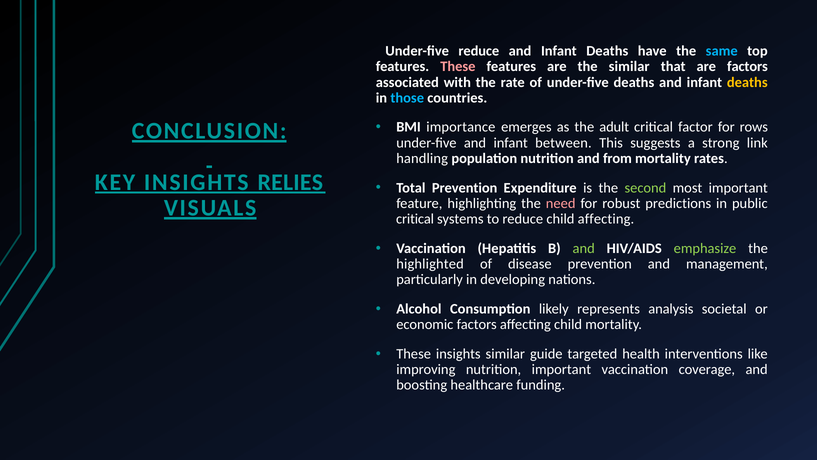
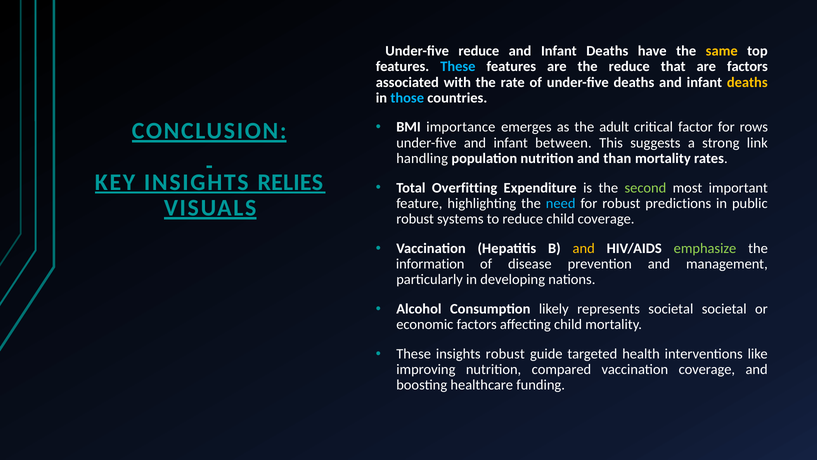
same colour: light blue -> yellow
These at (458, 67) colour: pink -> light blue
the similar: similar -> reduce
from: from -> than
Total Prevention: Prevention -> Overfitting
need colour: pink -> light blue
critical at (415, 219): critical -> robust
child affecting: affecting -> coverage
and at (584, 248) colour: light green -> yellow
highlighted: highlighted -> information
represents analysis: analysis -> societal
insights similar: similar -> robust
nutrition important: important -> compared
